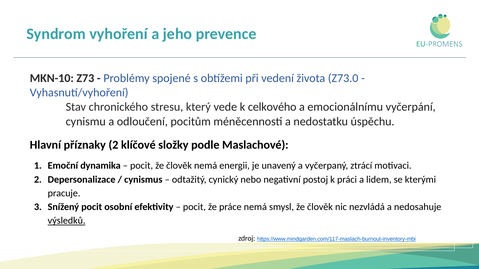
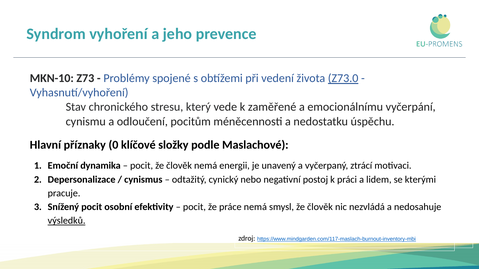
Z73.0 underline: none -> present
celkového: celkového -> zaměřené
příznaky 2: 2 -> 0
